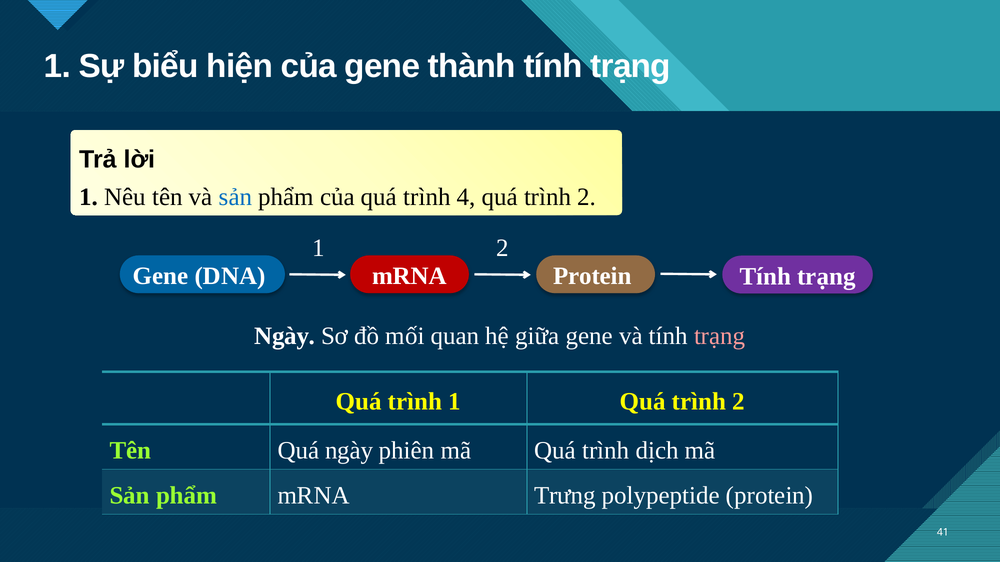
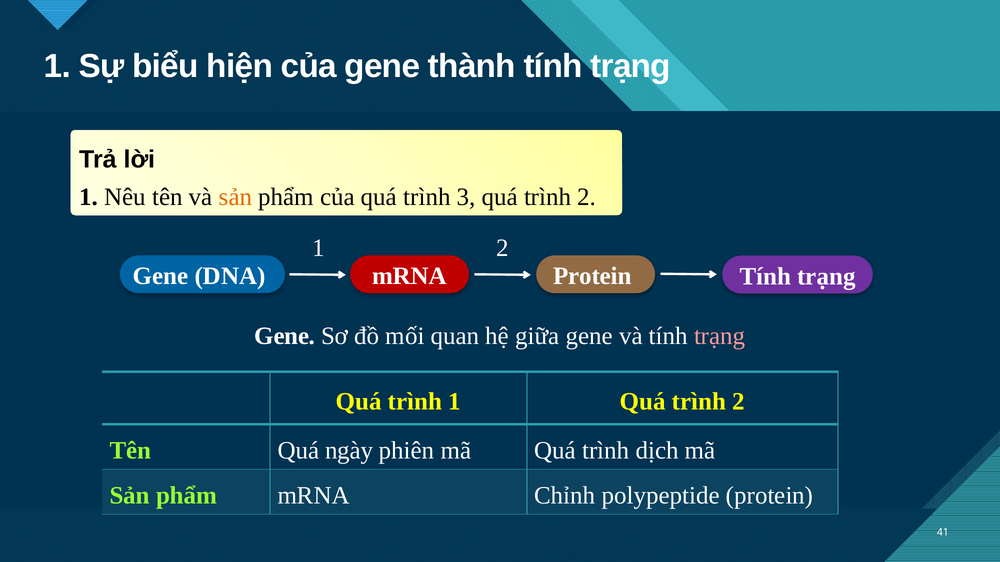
sản at (235, 197) colour: blue -> orange
4: 4 -> 3
Ngày at (285, 336): Ngày -> Gene
Trưng: Trưng -> Chỉnh
